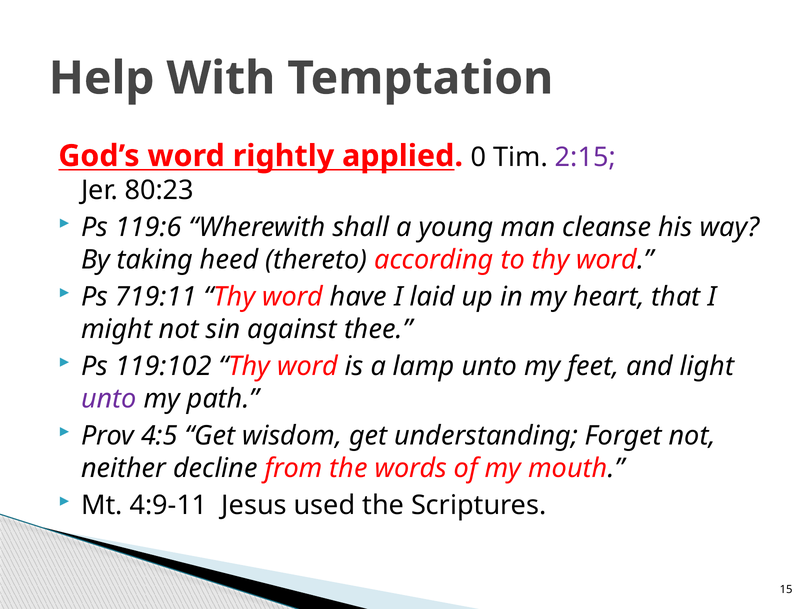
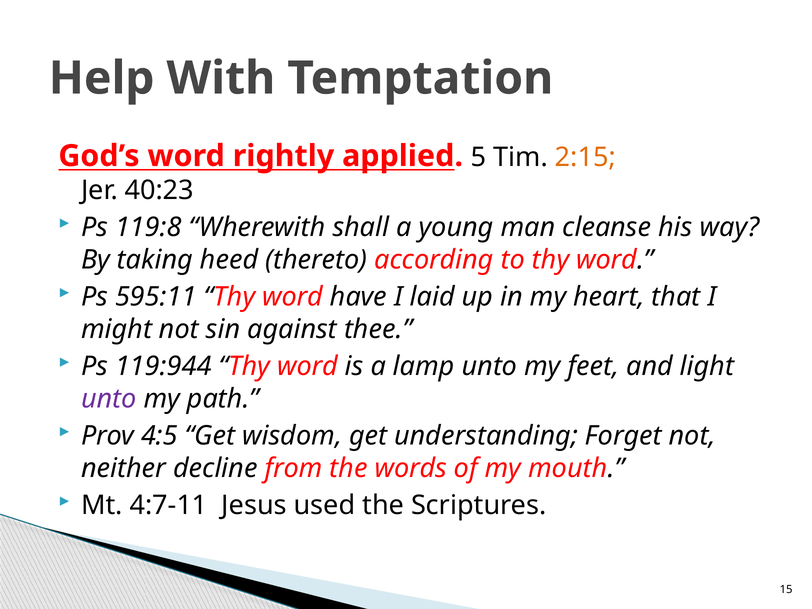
0: 0 -> 5
2:15 colour: purple -> orange
80:23: 80:23 -> 40:23
119:6: 119:6 -> 119:8
719:11: 719:11 -> 595:11
119:102: 119:102 -> 119:944
4:9-11: 4:9-11 -> 4:7-11
